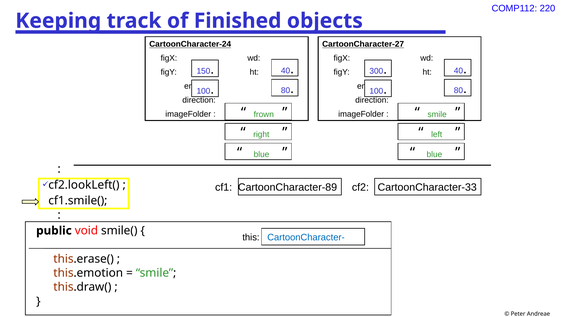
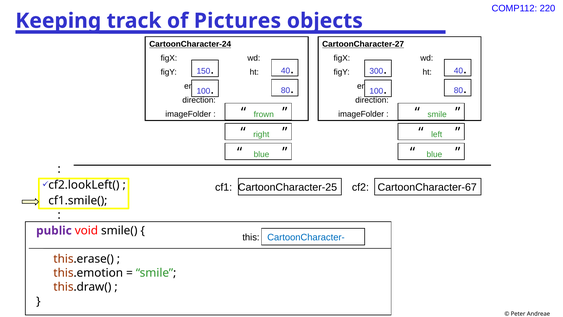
Finished: Finished -> Pictures
CartoonCharacter-89: CartoonCharacter-89 -> CartoonCharacter-25
CartoonCharacter-33: CartoonCharacter-33 -> CartoonCharacter-67
public colour: black -> purple
